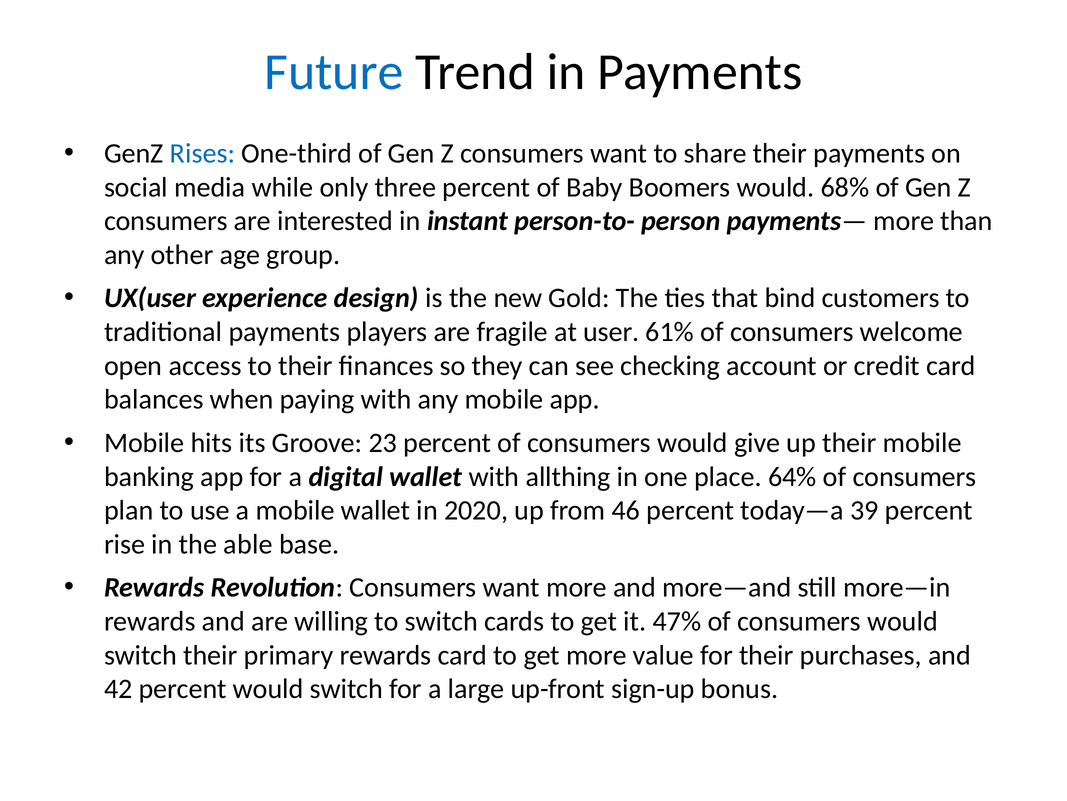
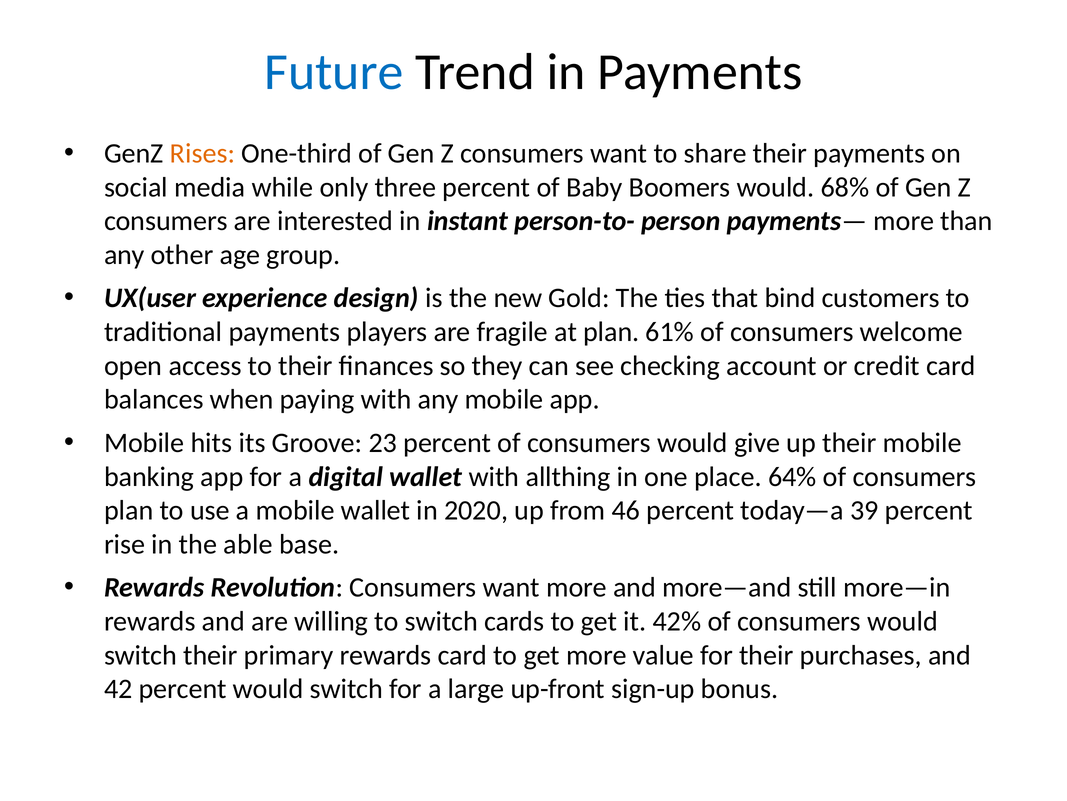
Rises colour: blue -> orange
at user: user -> plan
47%: 47% -> 42%
